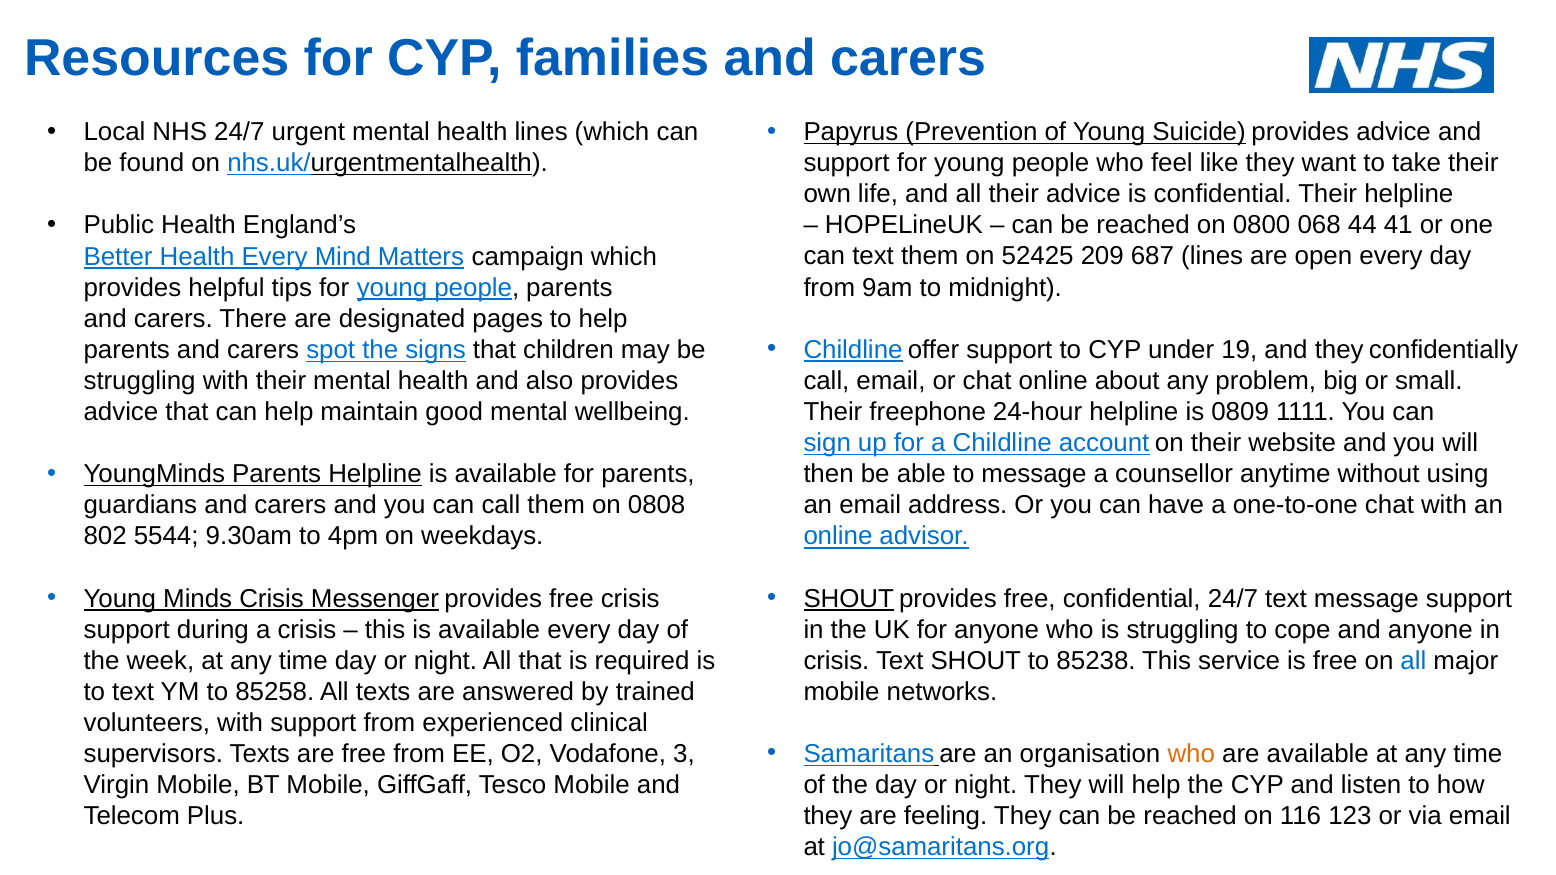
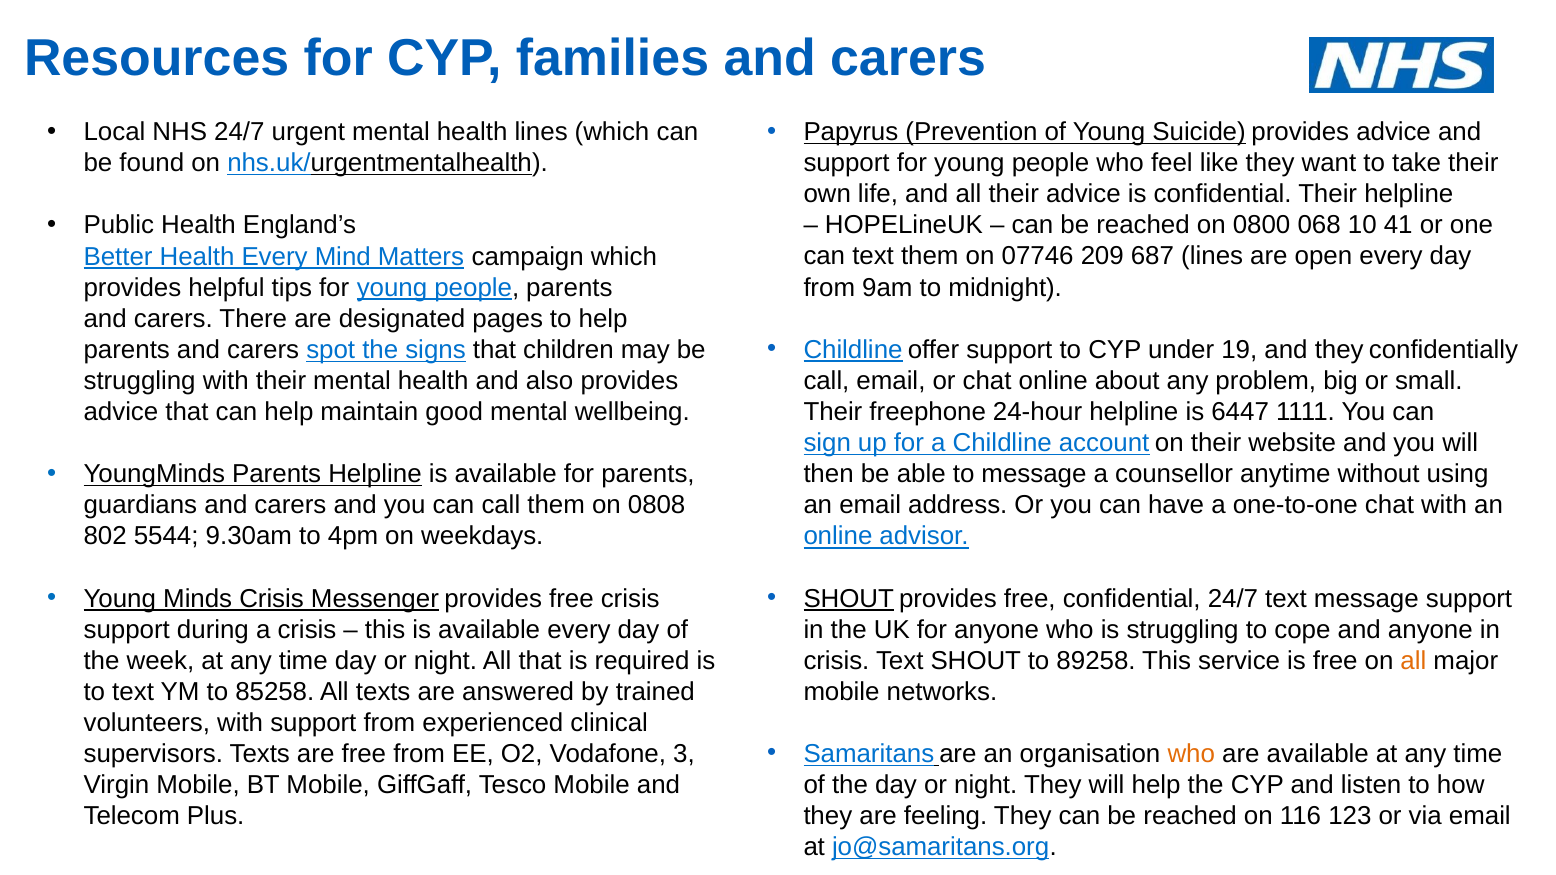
44: 44 -> 10
52425: 52425 -> 07746
0809: 0809 -> 6447
85238: 85238 -> 89258
all at (1413, 661) colour: blue -> orange
